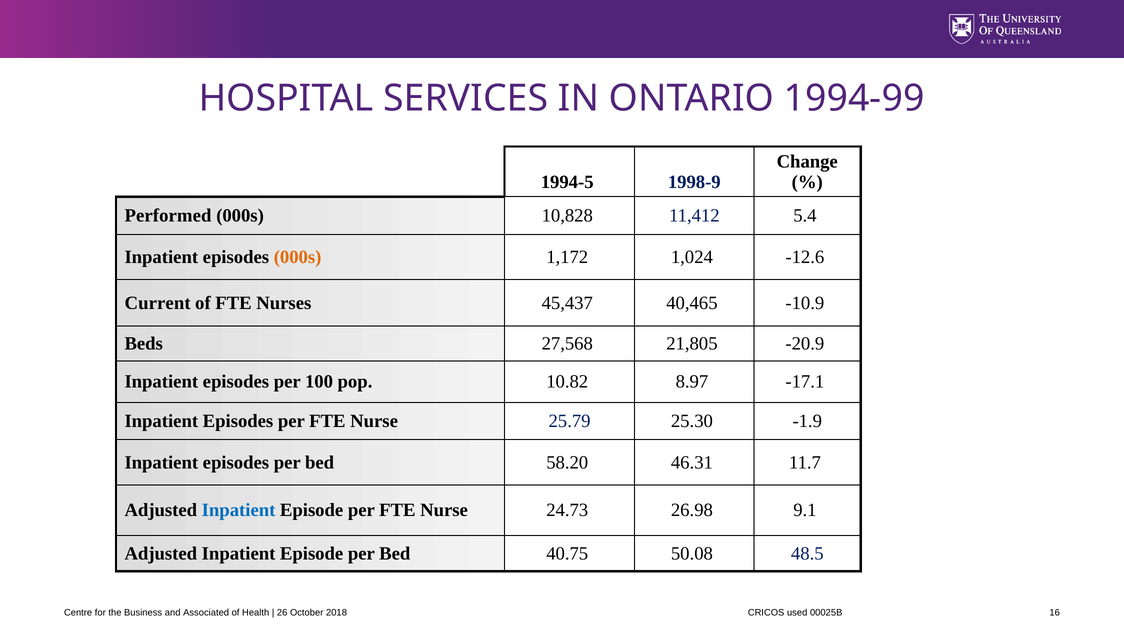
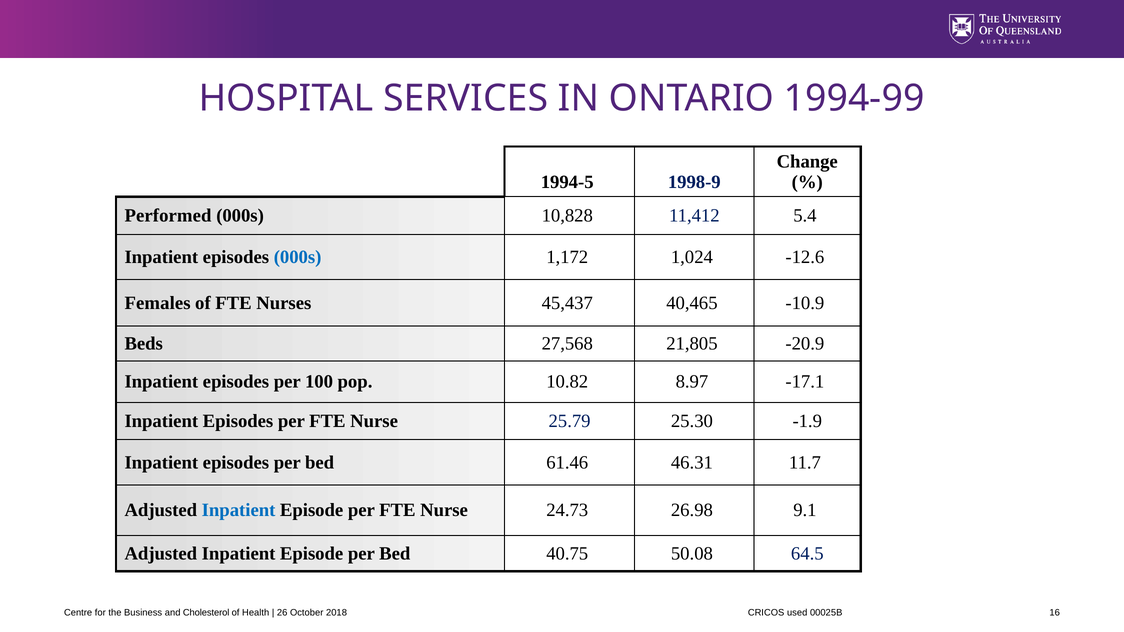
000s at (298, 257) colour: orange -> blue
Current: Current -> Females
58.20: 58.20 -> 61.46
48.5: 48.5 -> 64.5
Associated: Associated -> Cholesterol
